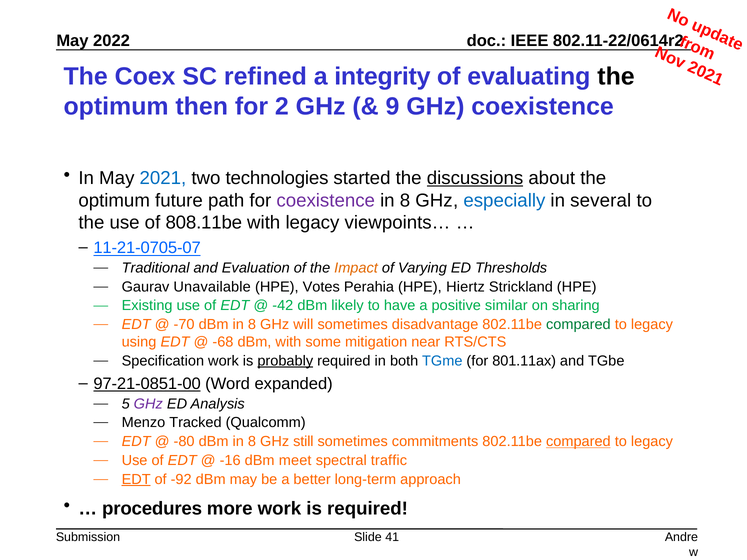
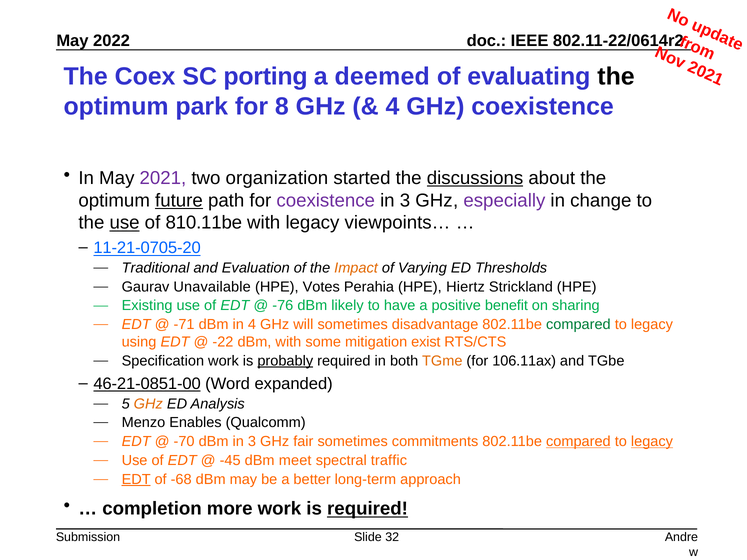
refined: refined -> porting
integrity: integrity -> deemed
then: then -> park
for 2: 2 -> 8
9 at (392, 106): 9 -> 4
2021 colour: blue -> purple
technologies: technologies -> organization
future underline: none -> present
8 at (405, 201): 8 -> 3
especially colour: blue -> purple
several: several -> change
use at (125, 223) underline: none -> present
808.11be: 808.11be -> 810.11be
11-21-0705-07: 11-21-0705-07 -> 11-21-0705-20
-42: -42 -> -76
similar: similar -> benefit
-70: -70 -> -71
8 at (252, 325): 8 -> 4
-68: -68 -> -22
near: near -> exist
TGme colour: blue -> orange
801.11ax: 801.11ax -> 106.11ax
97-21-0851-00: 97-21-0851-00 -> 46-21-0851-00
GHz at (148, 404) colour: purple -> orange
Tracked: Tracked -> Enables
-80: -80 -> -70
8 at (252, 442): 8 -> 3
still: still -> fair
legacy at (652, 442) underline: none -> present
-16: -16 -> -45
-92: -92 -> -68
procedures: procedures -> completion
required at (368, 509) underline: none -> present
41: 41 -> 32
